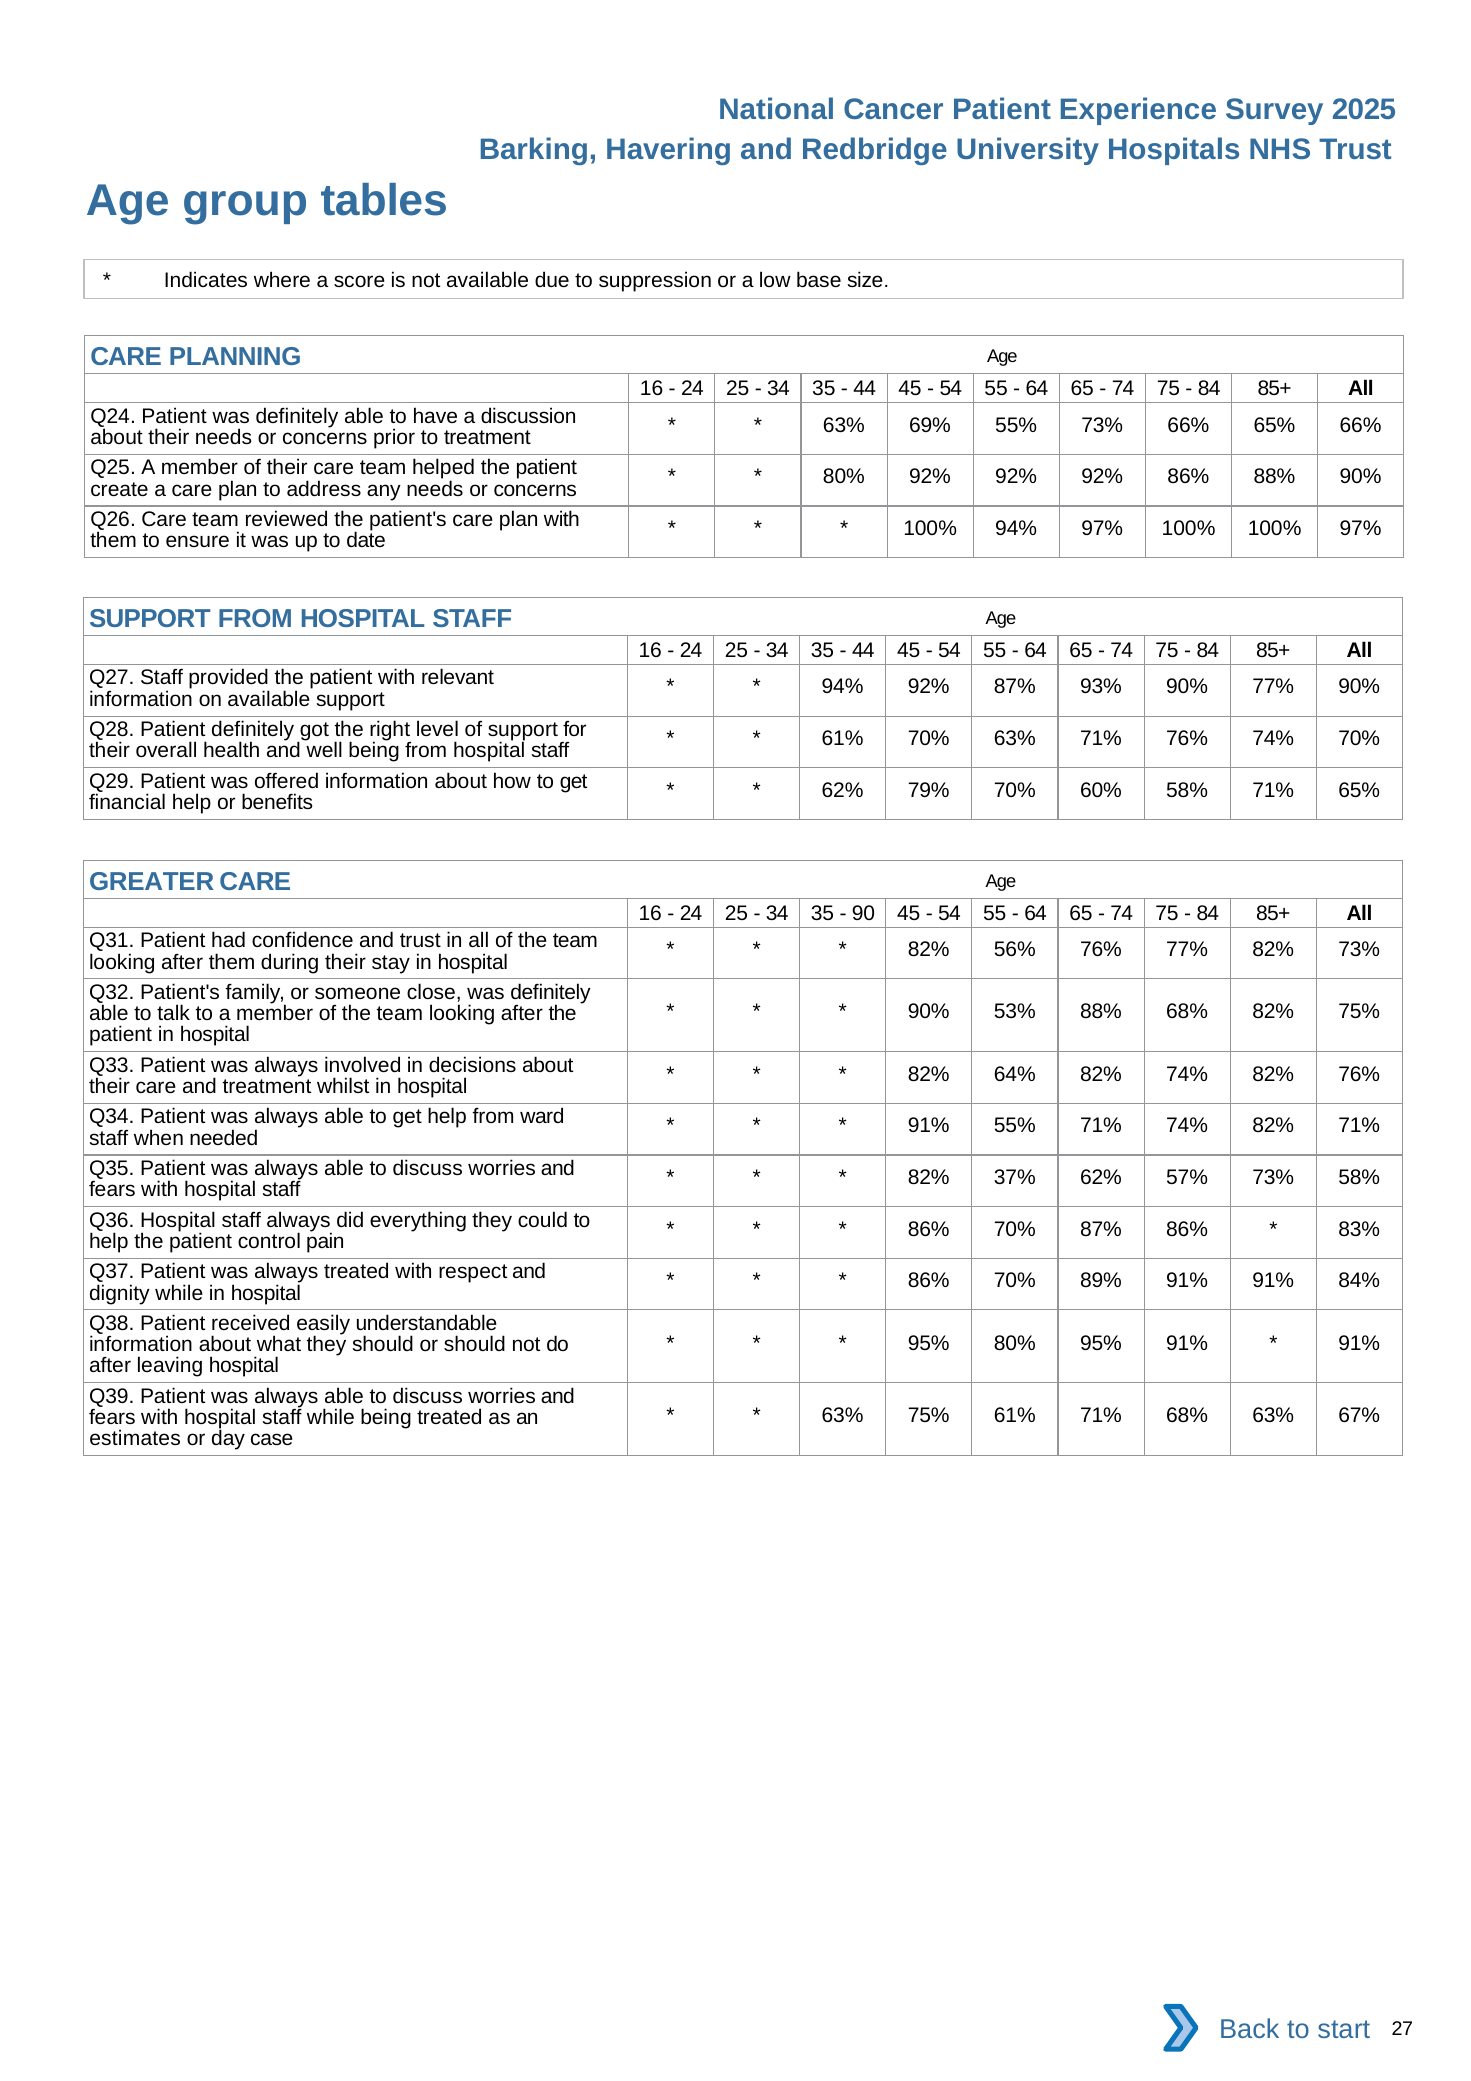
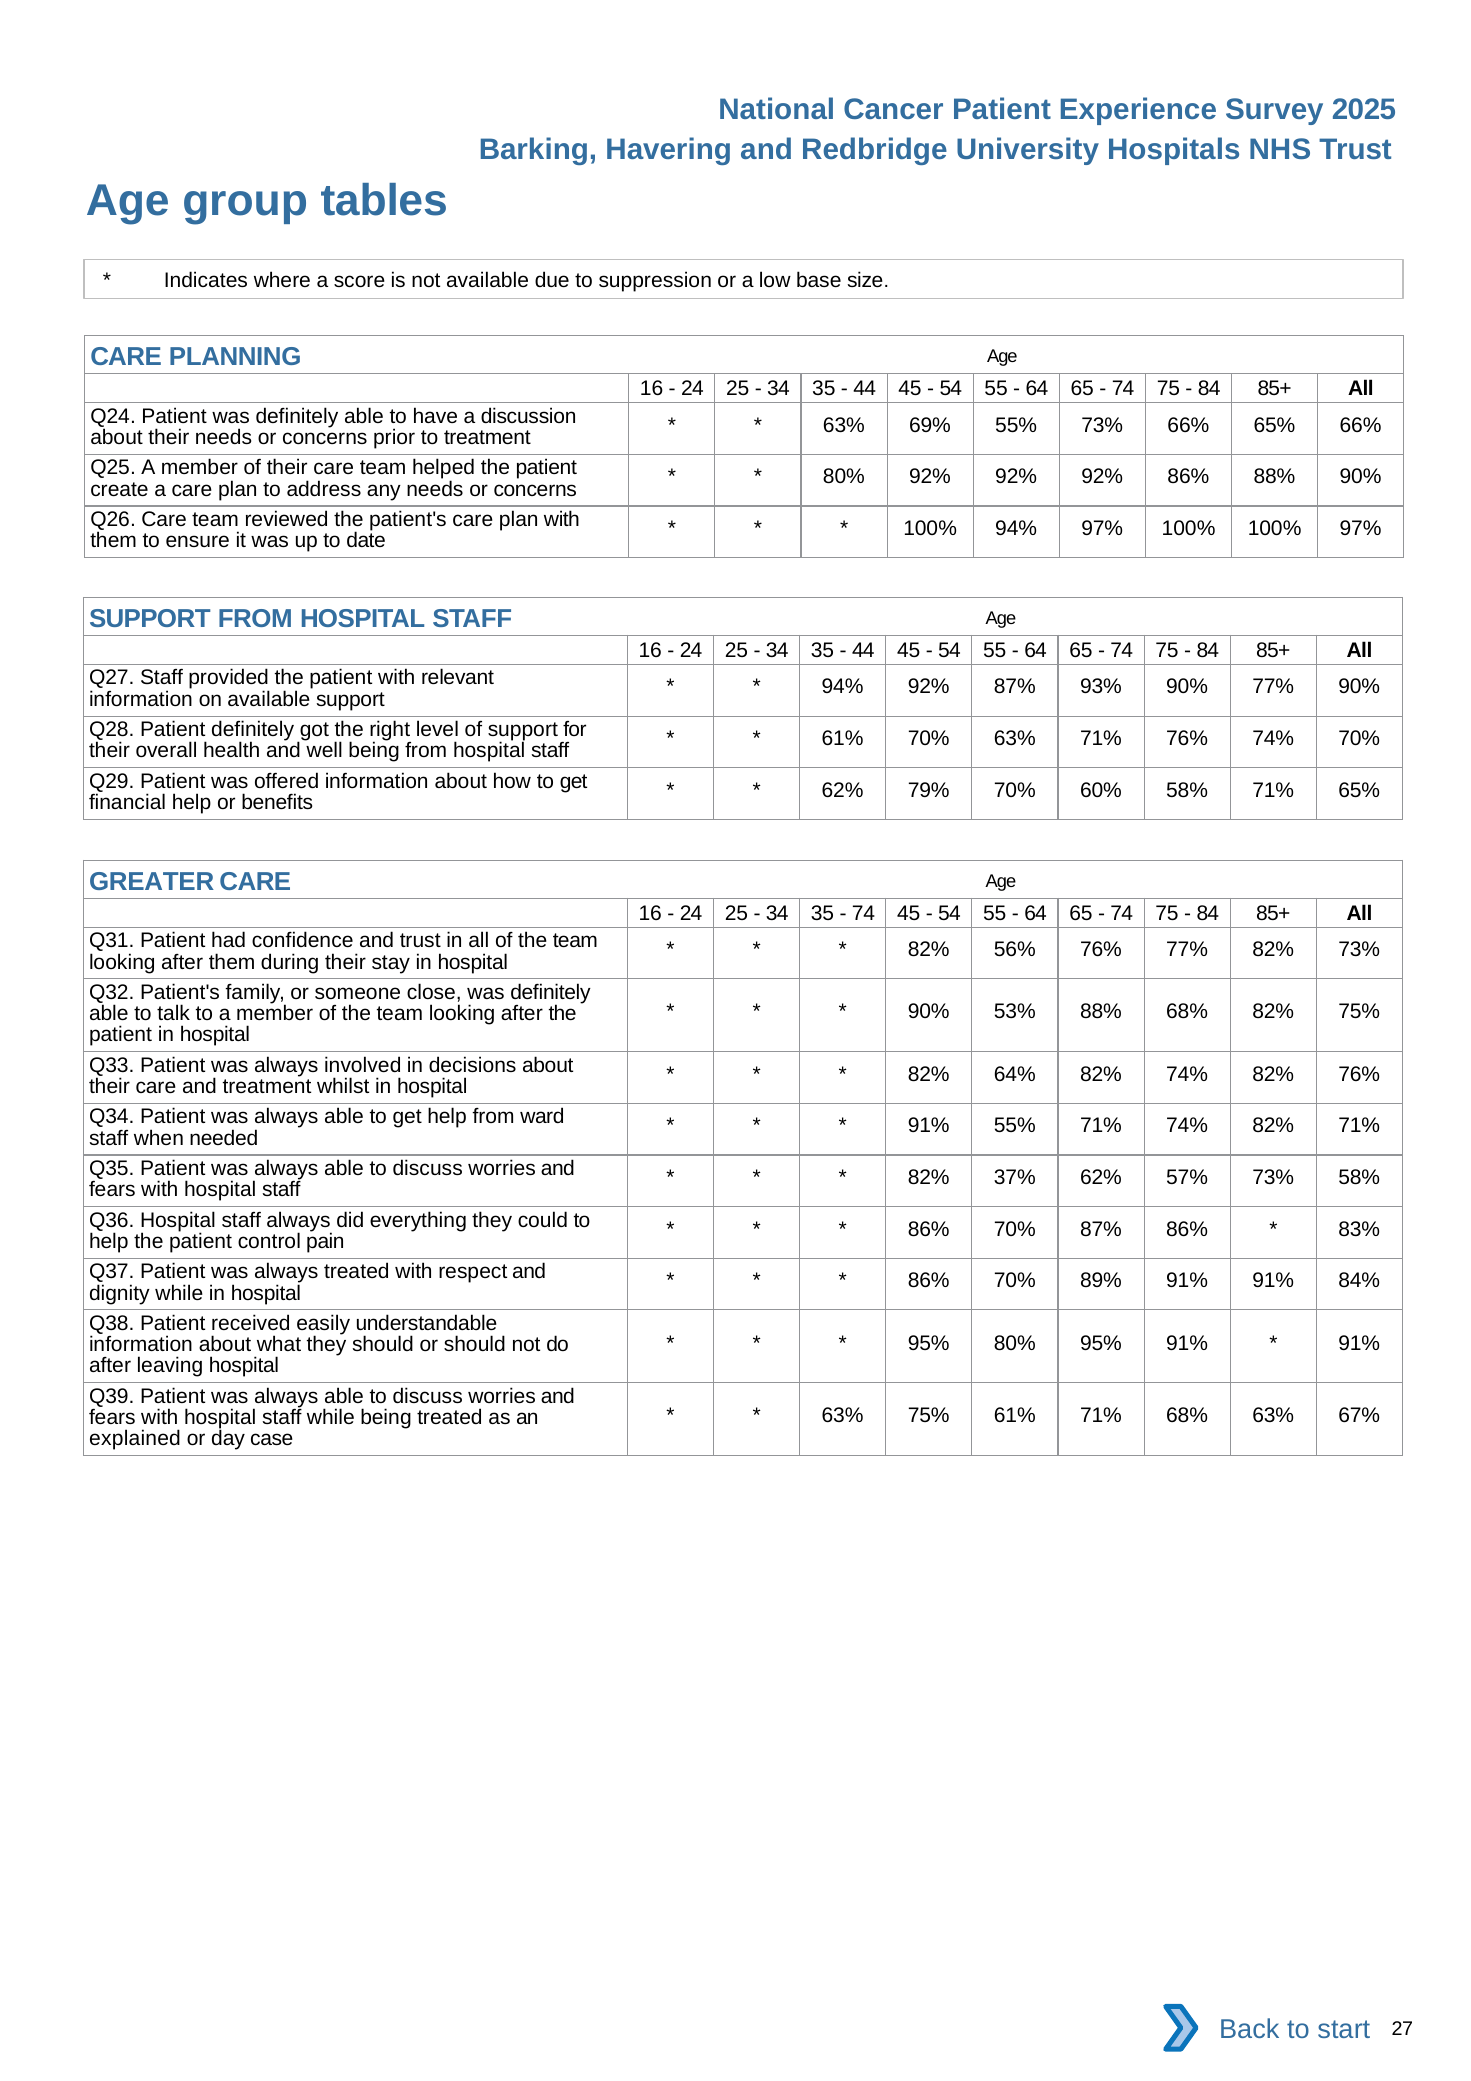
90 at (863, 914): 90 -> 74
estimates: estimates -> explained
